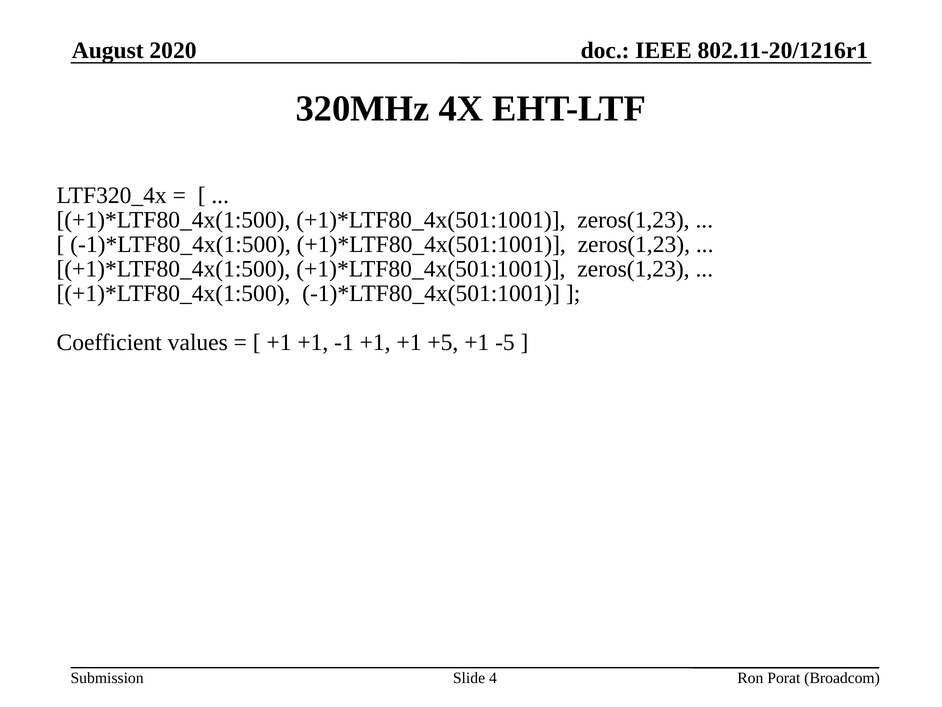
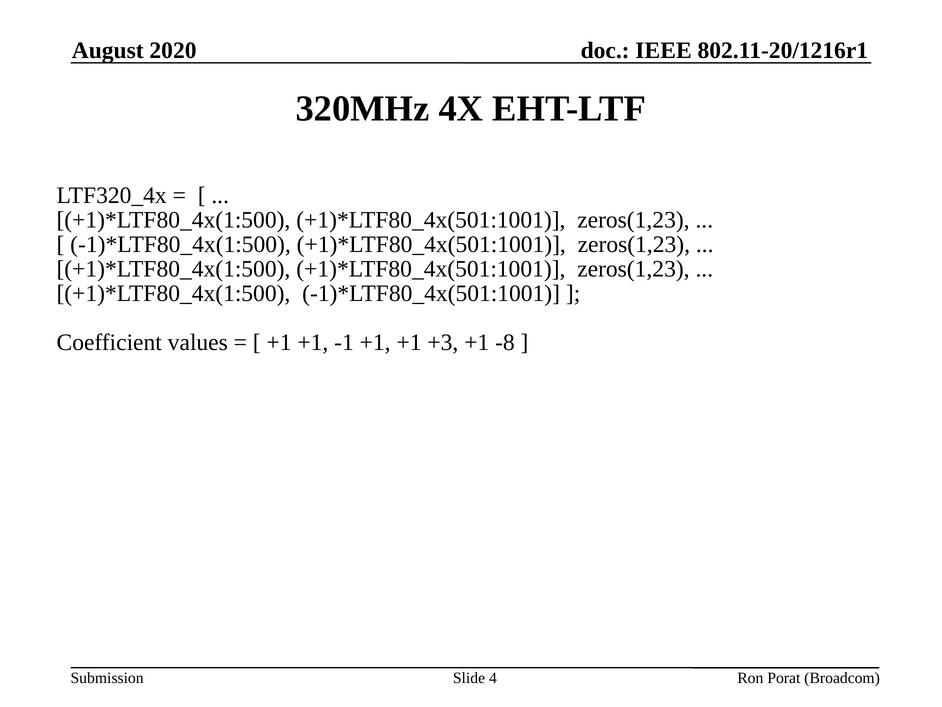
+5: +5 -> +3
-5: -5 -> -8
